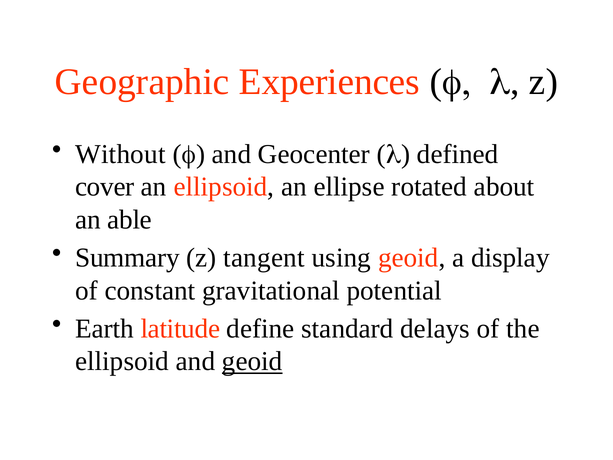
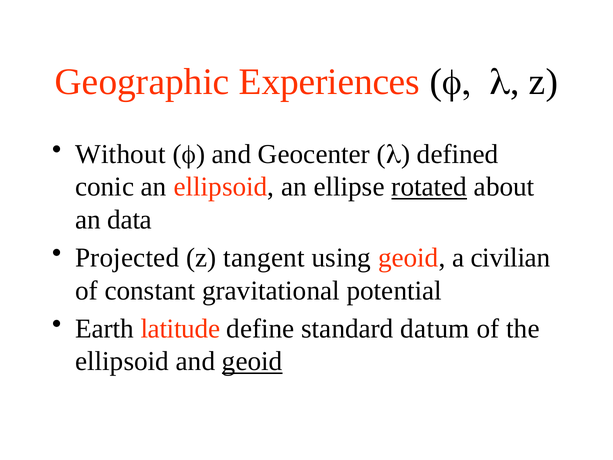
cover: cover -> conic
rotated underline: none -> present
able: able -> data
Summary: Summary -> Projected
display: display -> civilian
delays: delays -> datum
